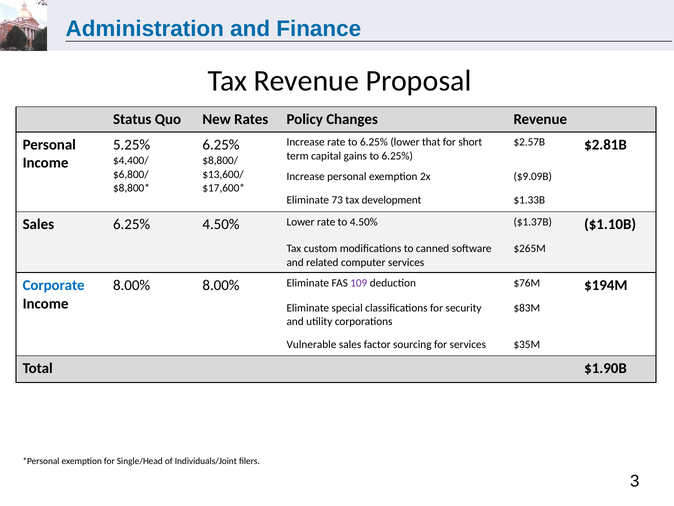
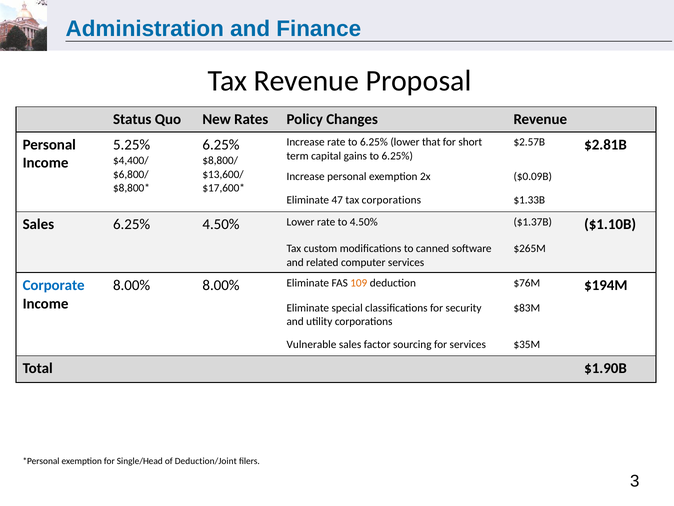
$9.09B: $9.09B -> $0.09B
73: 73 -> 47
tax development: development -> corporations
109 colour: purple -> orange
Individuals/Joint: Individuals/Joint -> Deduction/Joint
